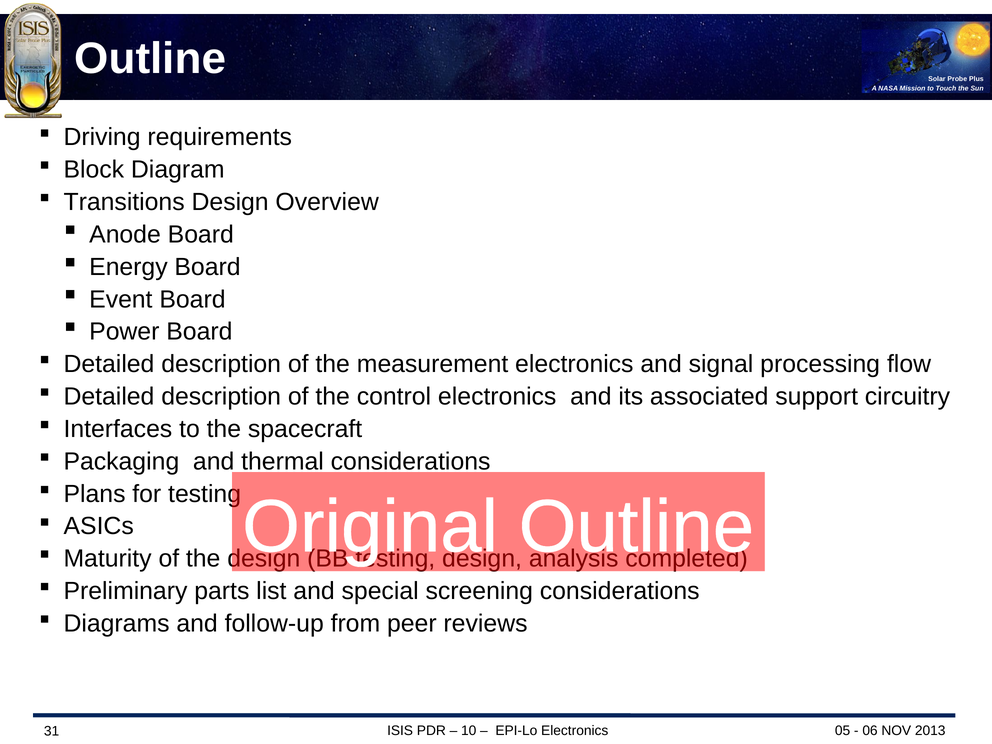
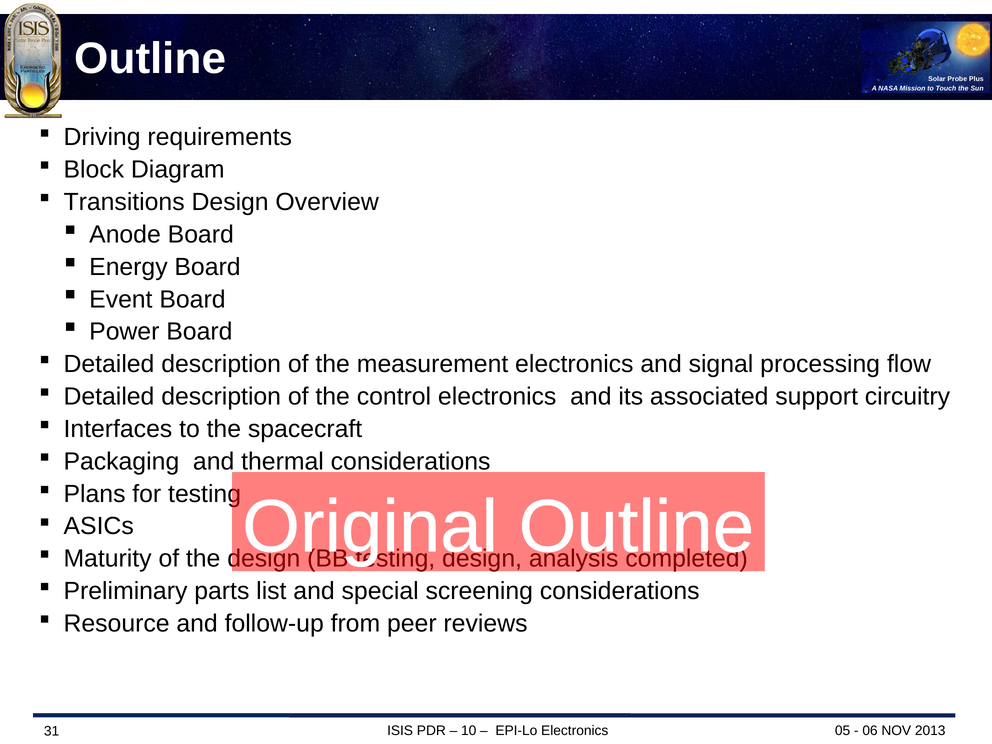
Diagrams: Diagrams -> Resource
